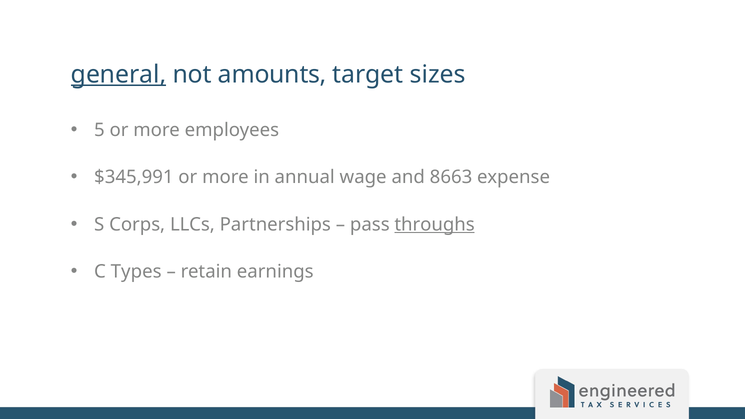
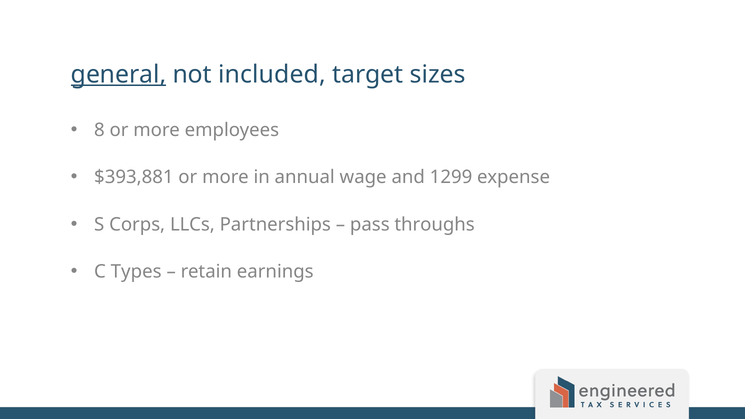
amounts: amounts -> included
5: 5 -> 8
$345,991: $345,991 -> $393,881
8663: 8663 -> 1299
throughs underline: present -> none
